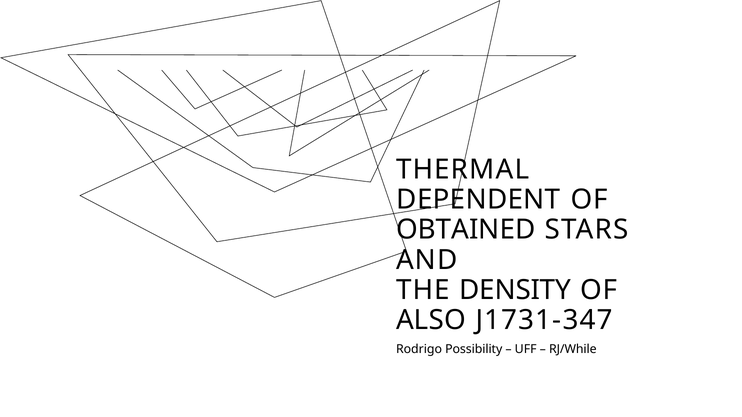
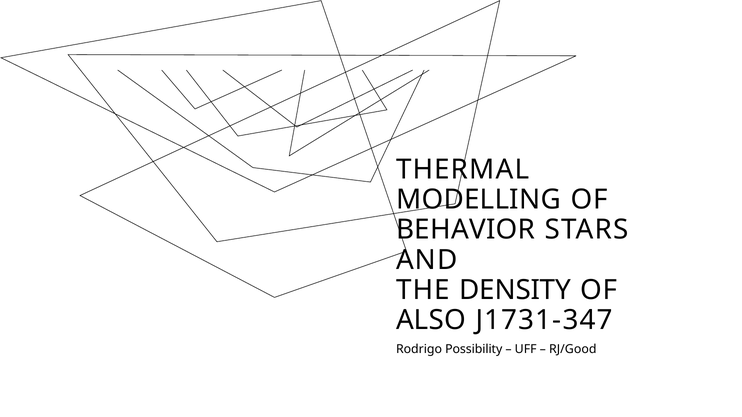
DEPENDENT: DEPENDENT -> MODELLING
OBTAINED: OBTAINED -> BEHAVIOR
RJ/While: RJ/While -> RJ/Good
